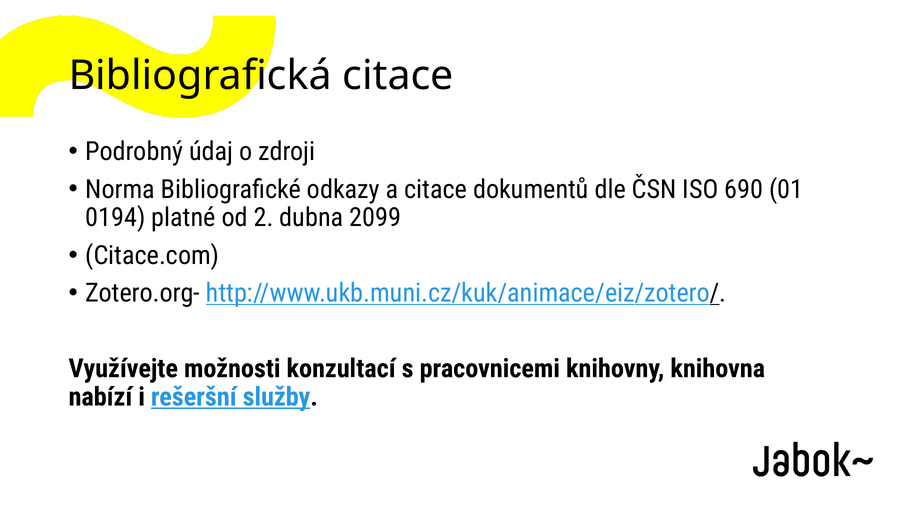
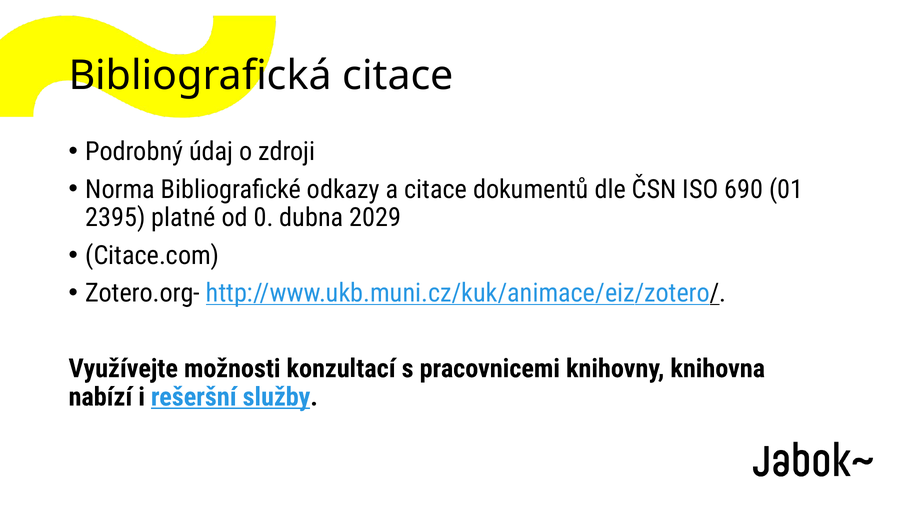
0194: 0194 -> 2395
2: 2 -> 0
2099: 2099 -> 2029
